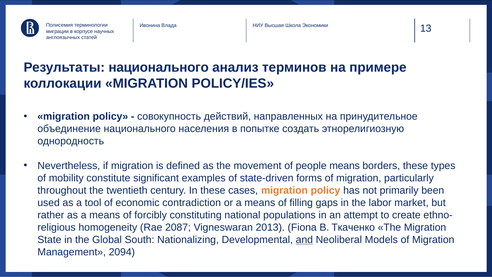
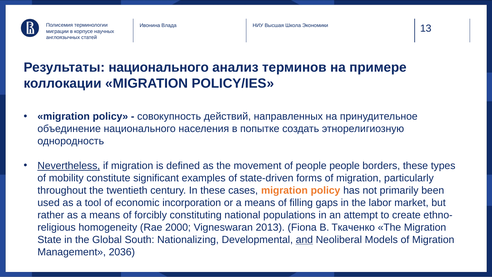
Nevertheless underline: none -> present
people means: means -> people
contradiction: contradiction -> incorporation
2087: 2087 -> 2000
2094: 2094 -> 2036
